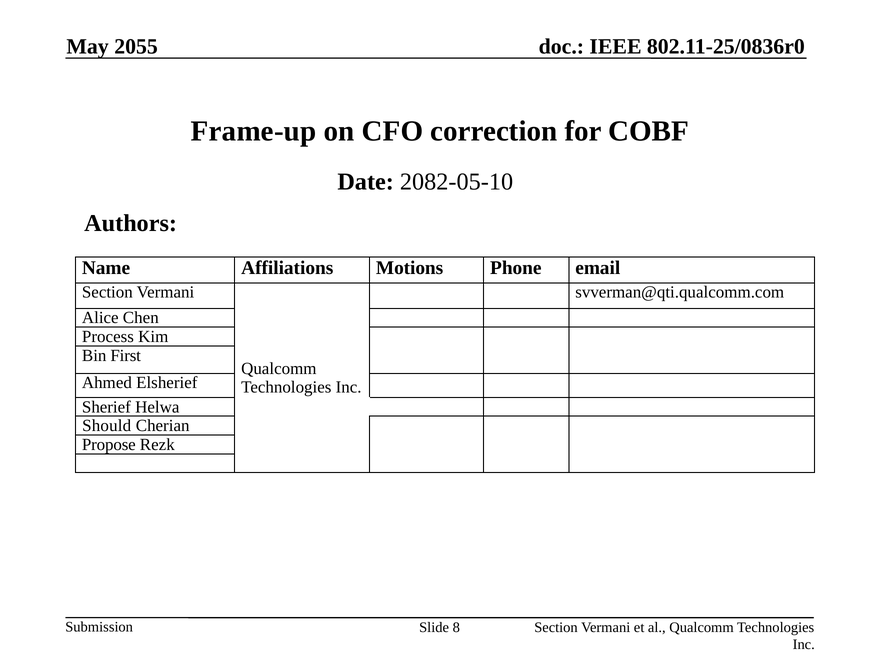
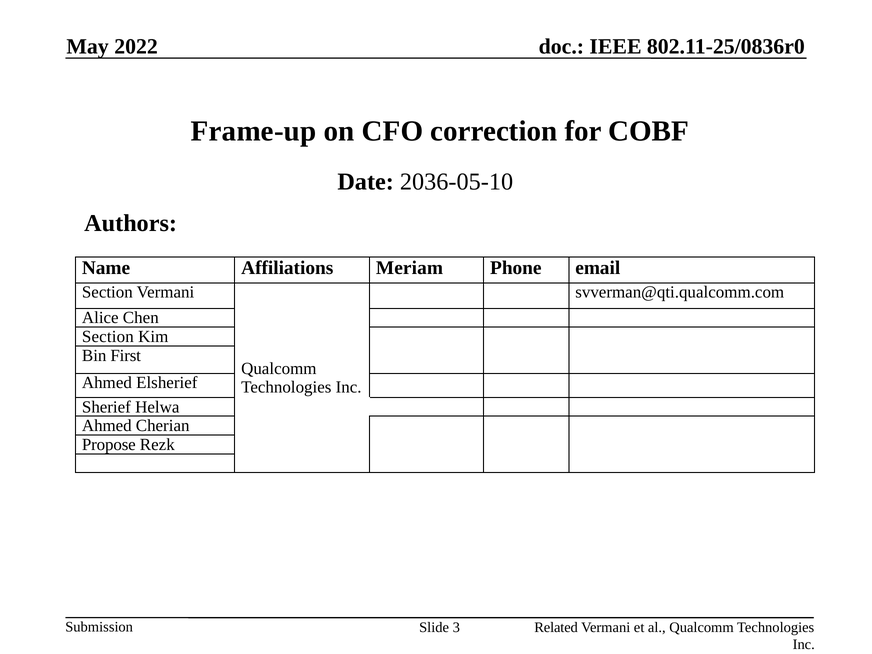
2055: 2055 -> 2022
2082-05-10: 2082-05-10 -> 2036-05-10
Motions: Motions -> Meriam
Process at (108, 337): Process -> Section
Should at (107, 426): Should -> Ahmed
8: 8 -> 3
Section at (556, 627): Section -> Related
